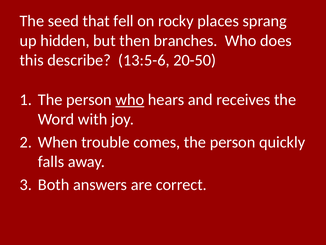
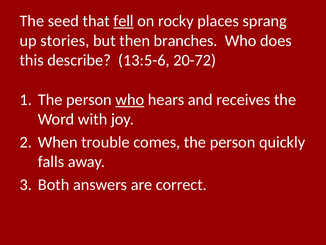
fell underline: none -> present
hidden: hidden -> stories
20-50: 20-50 -> 20-72
